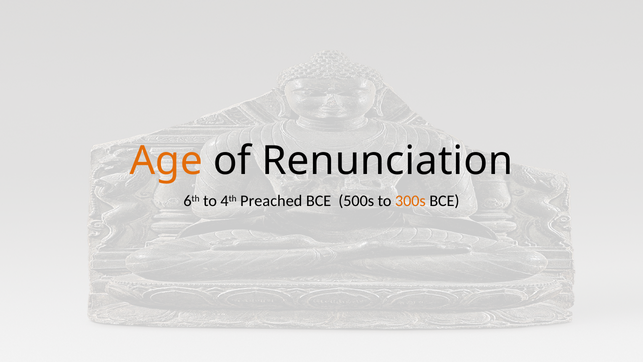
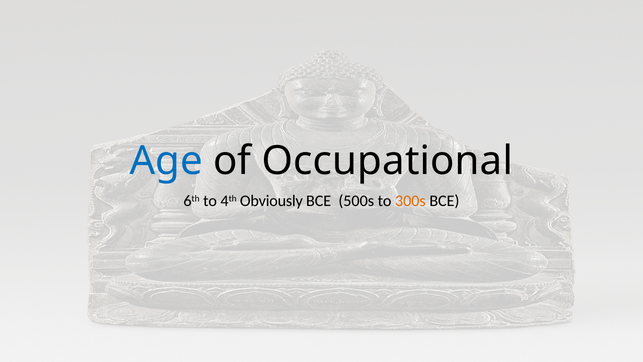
Age colour: orange -> blue
Renunciation: Renunciation -> Occupational
Preached: Preached -> Obviously
